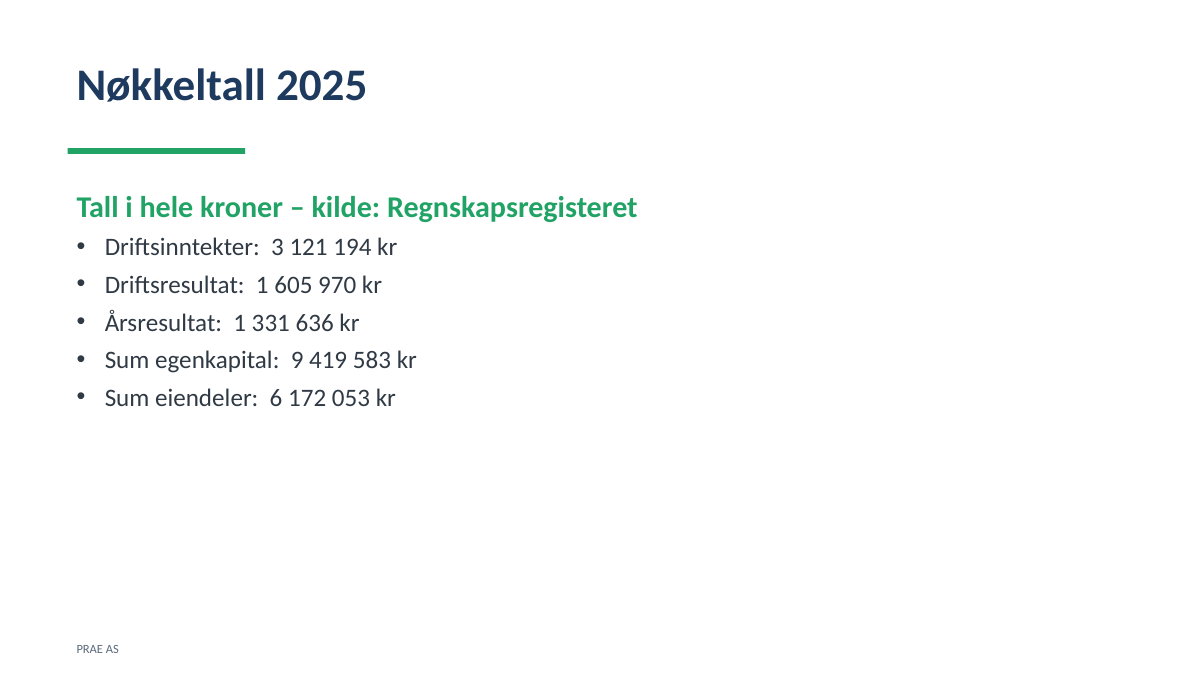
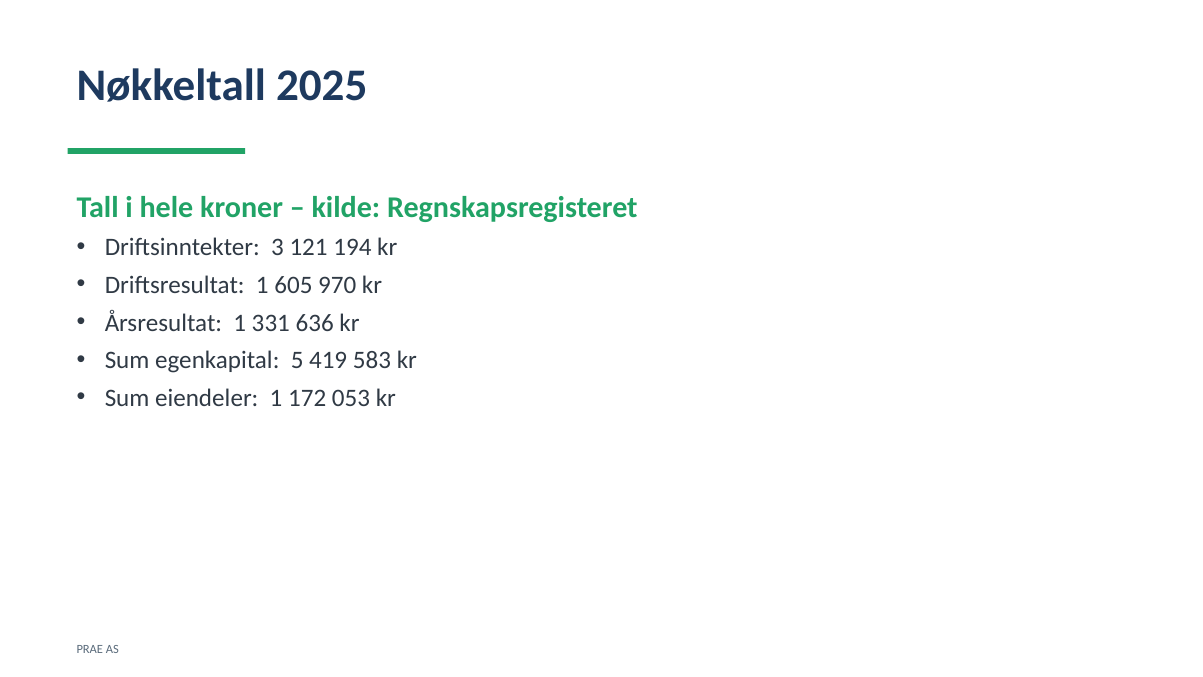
9: 9 -> 5
eiendeler 6: 6 -> 1
